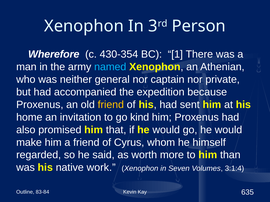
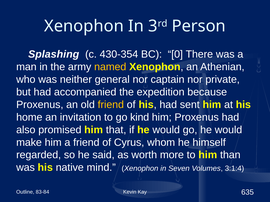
Wherefore: Wherefore -> Splashing
1: 1 -> 0
named colour: light blue -> yellow
work: work -> mind
